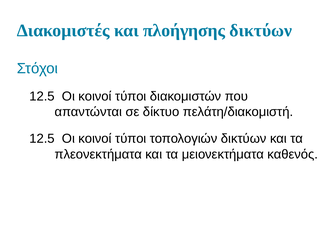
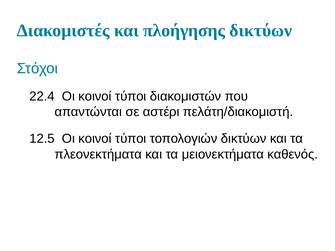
12.5 at (42, 96): 12.5 -> 22.4
δίκτυο: δίκτυο -> αστέρι
